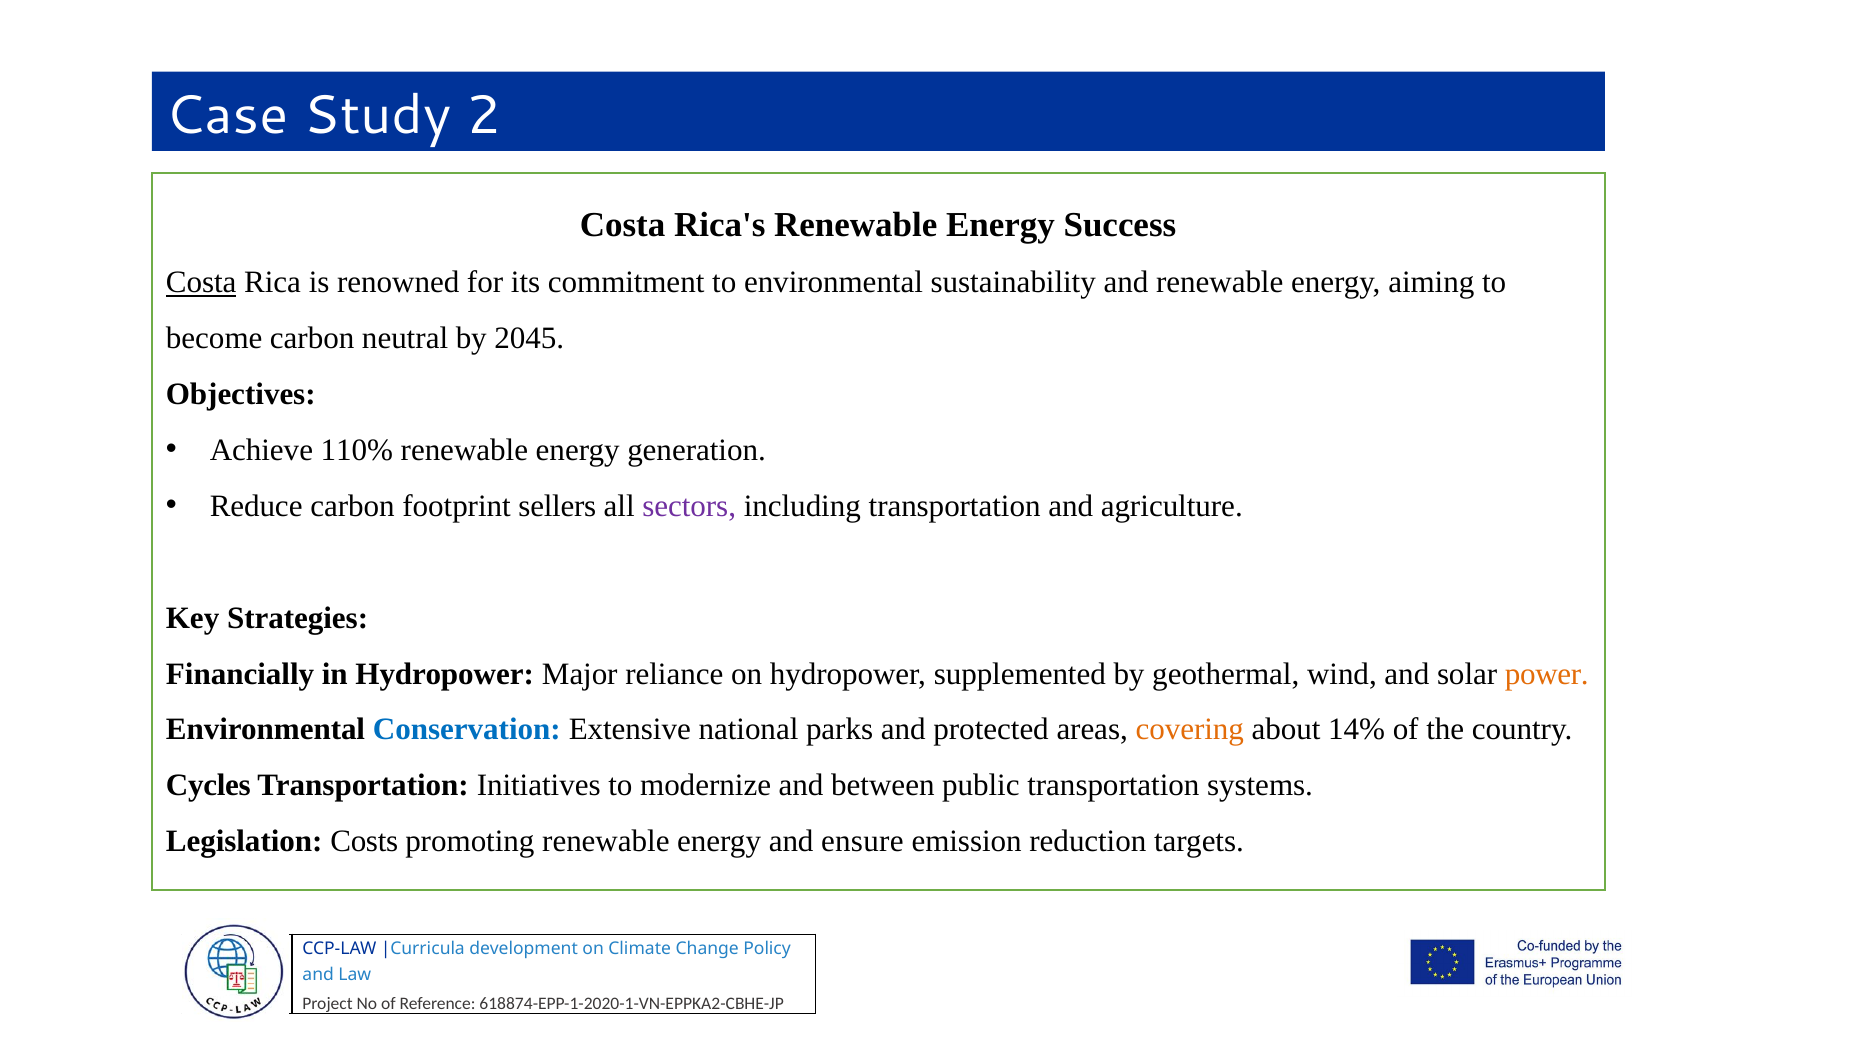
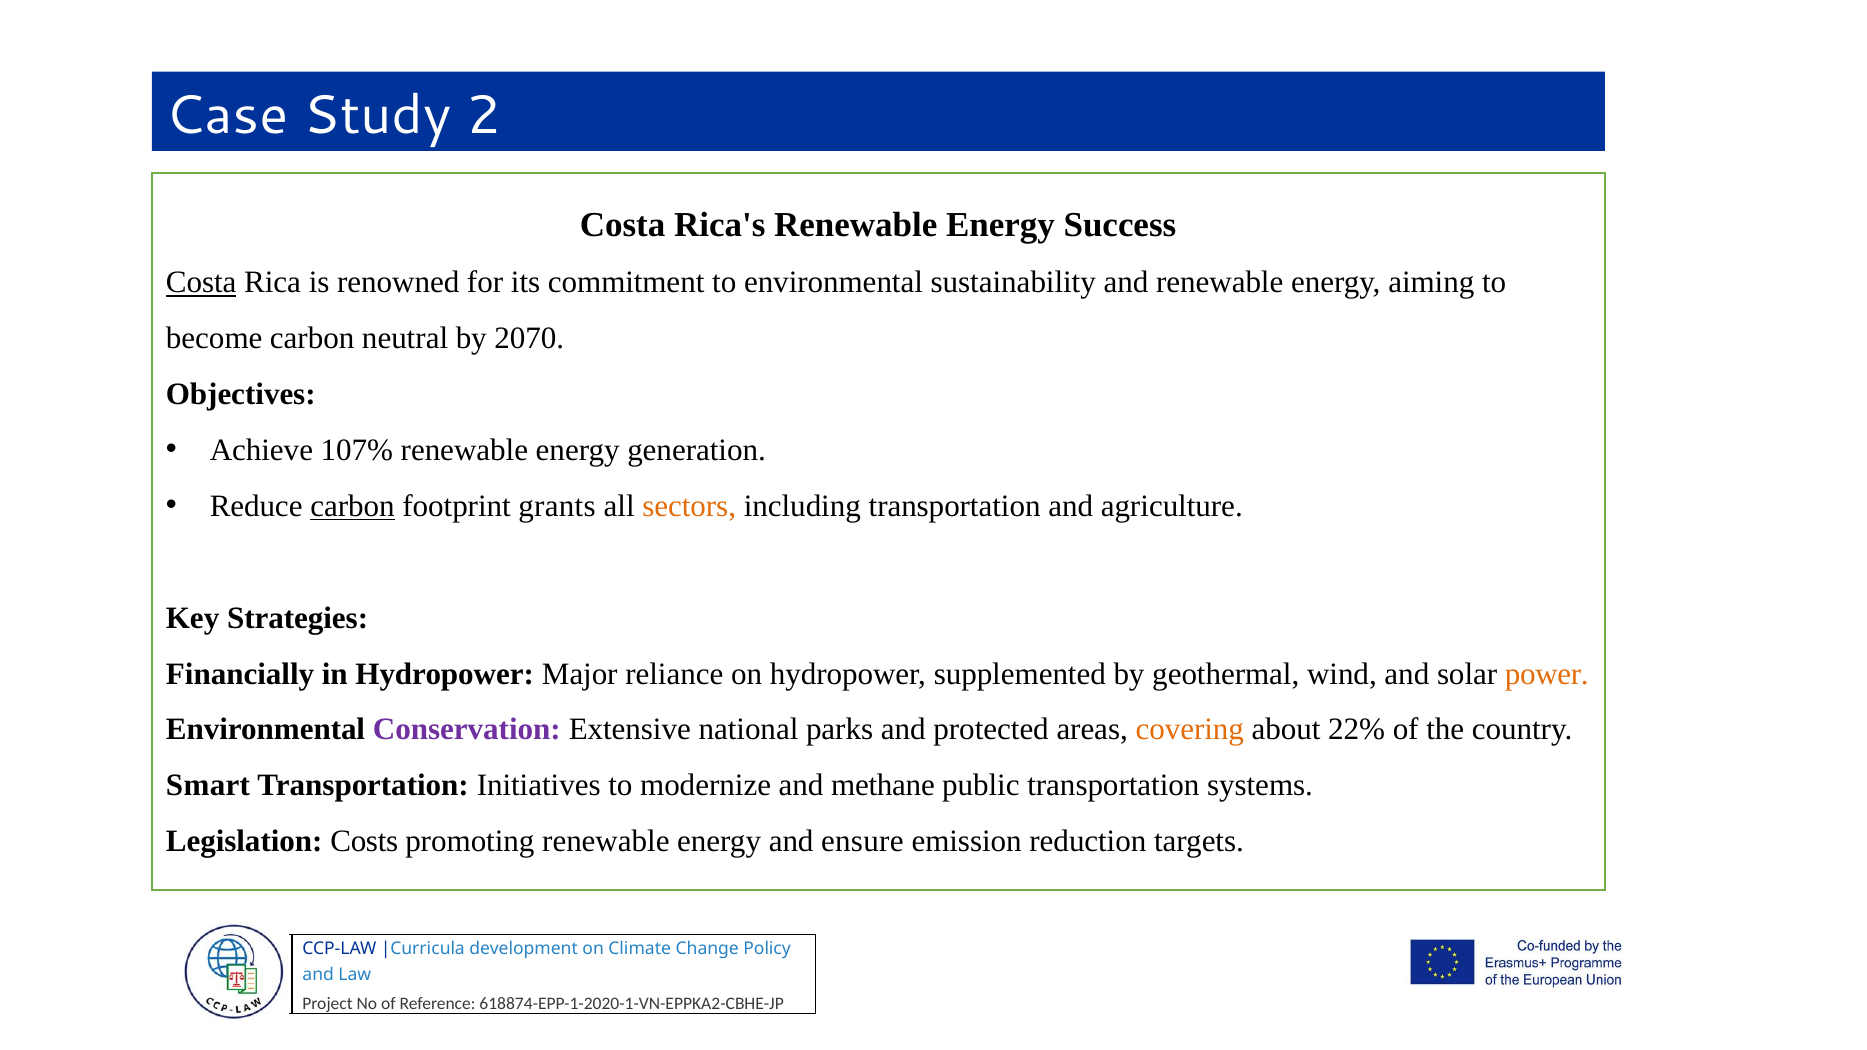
2045: 2045 -> 2070
110%: 110% -> 107%
carbon at (353, 506) underline: none -> present
sellers: sellers -> grants
sectors colour: purple -> orange
Conservation colour: blue -> purple
14%: 14% -> 22%
Cycles: Cycles -> Smart
between: between -> methane
